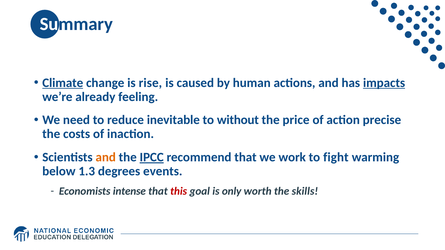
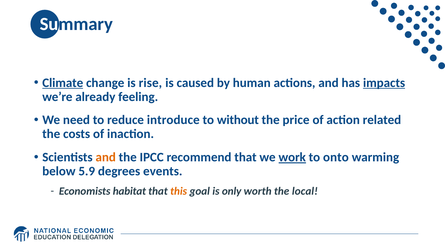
inevitable: inevitable -> introduce
precise: precise -> related
IPCC underline: present -> none
work underline: none -> present
fight: fight -> onto
1.3: 1.3 -> 5.9
intense: intense -> habitat
this colour: red -> orange
skills: skills -> local
